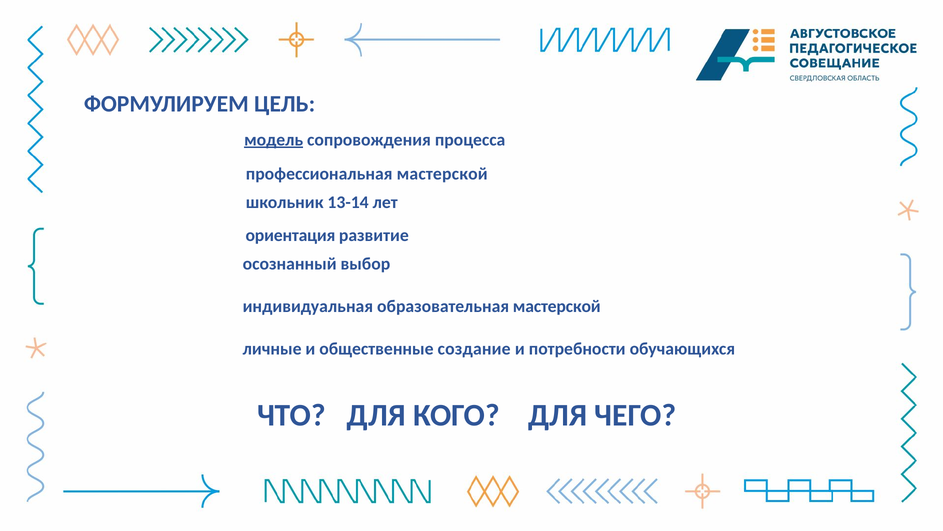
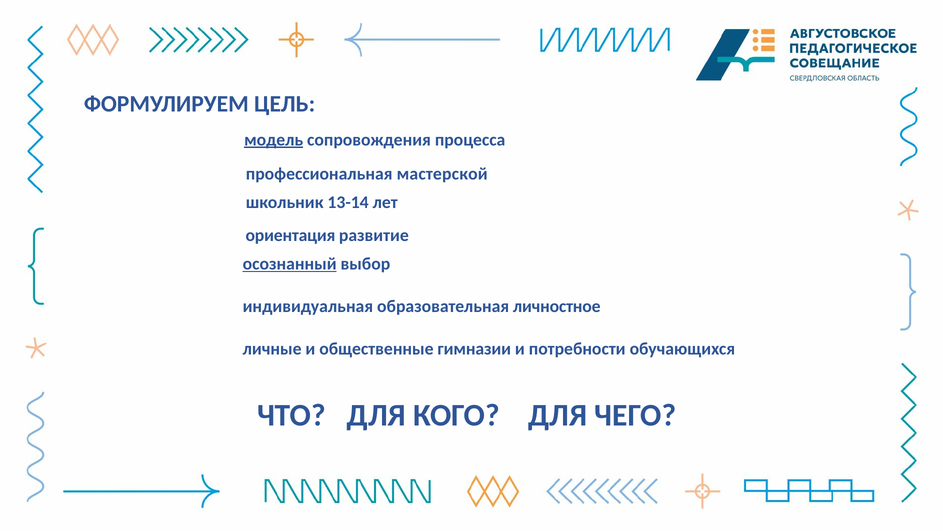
осознанный underline: none -> present
образовательная мастерской: мастерской -> личностное
создание: создание -> гимназии
